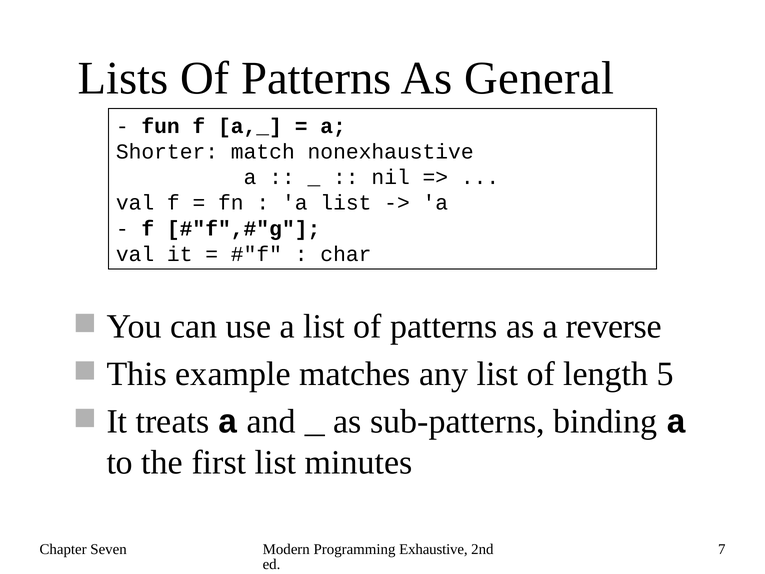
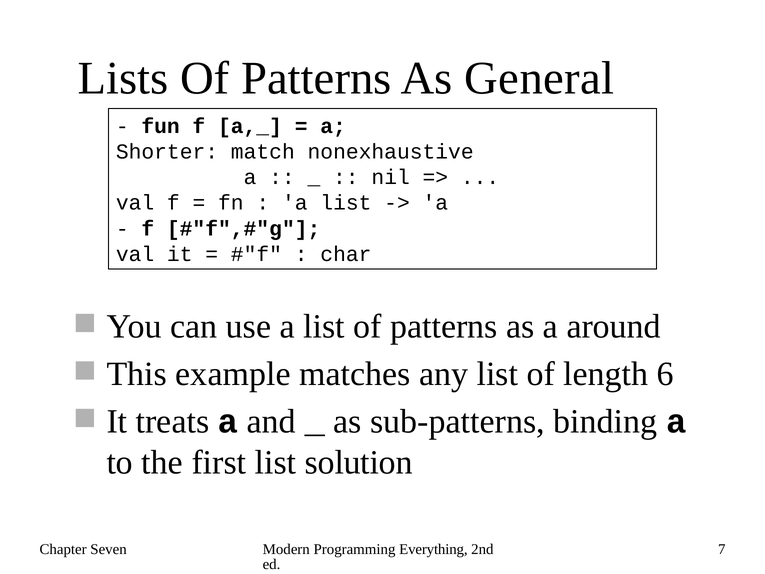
reverse: reverse -> around
5: 5 -> 6
minutes: minutes -> solution
Exhaustive: Exhaustive -> Everything
